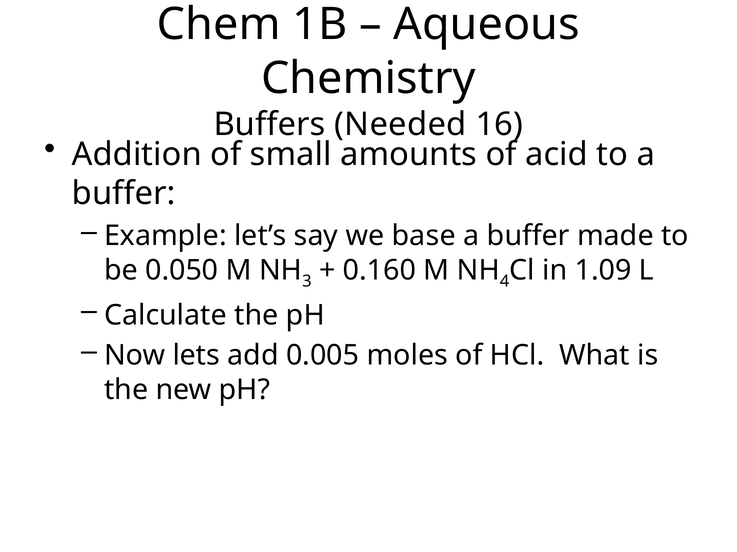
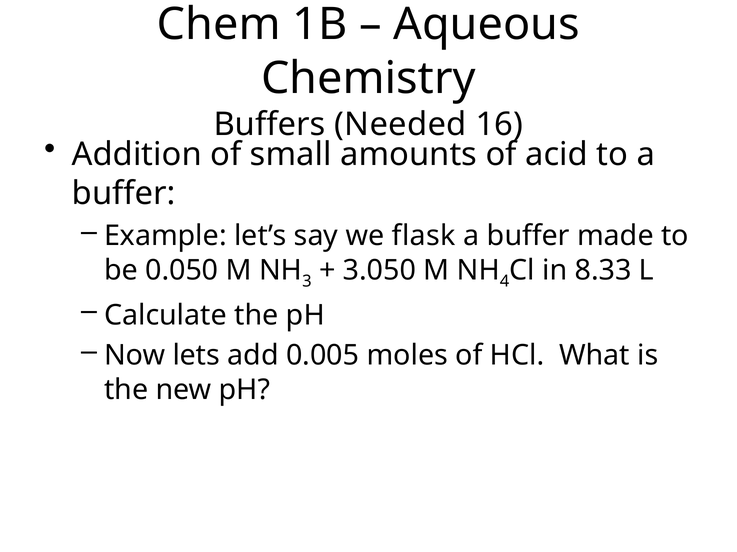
base: base -> flask
0.160: 0.160 -> 3.050
1.09: 1.09 -> 8.33
